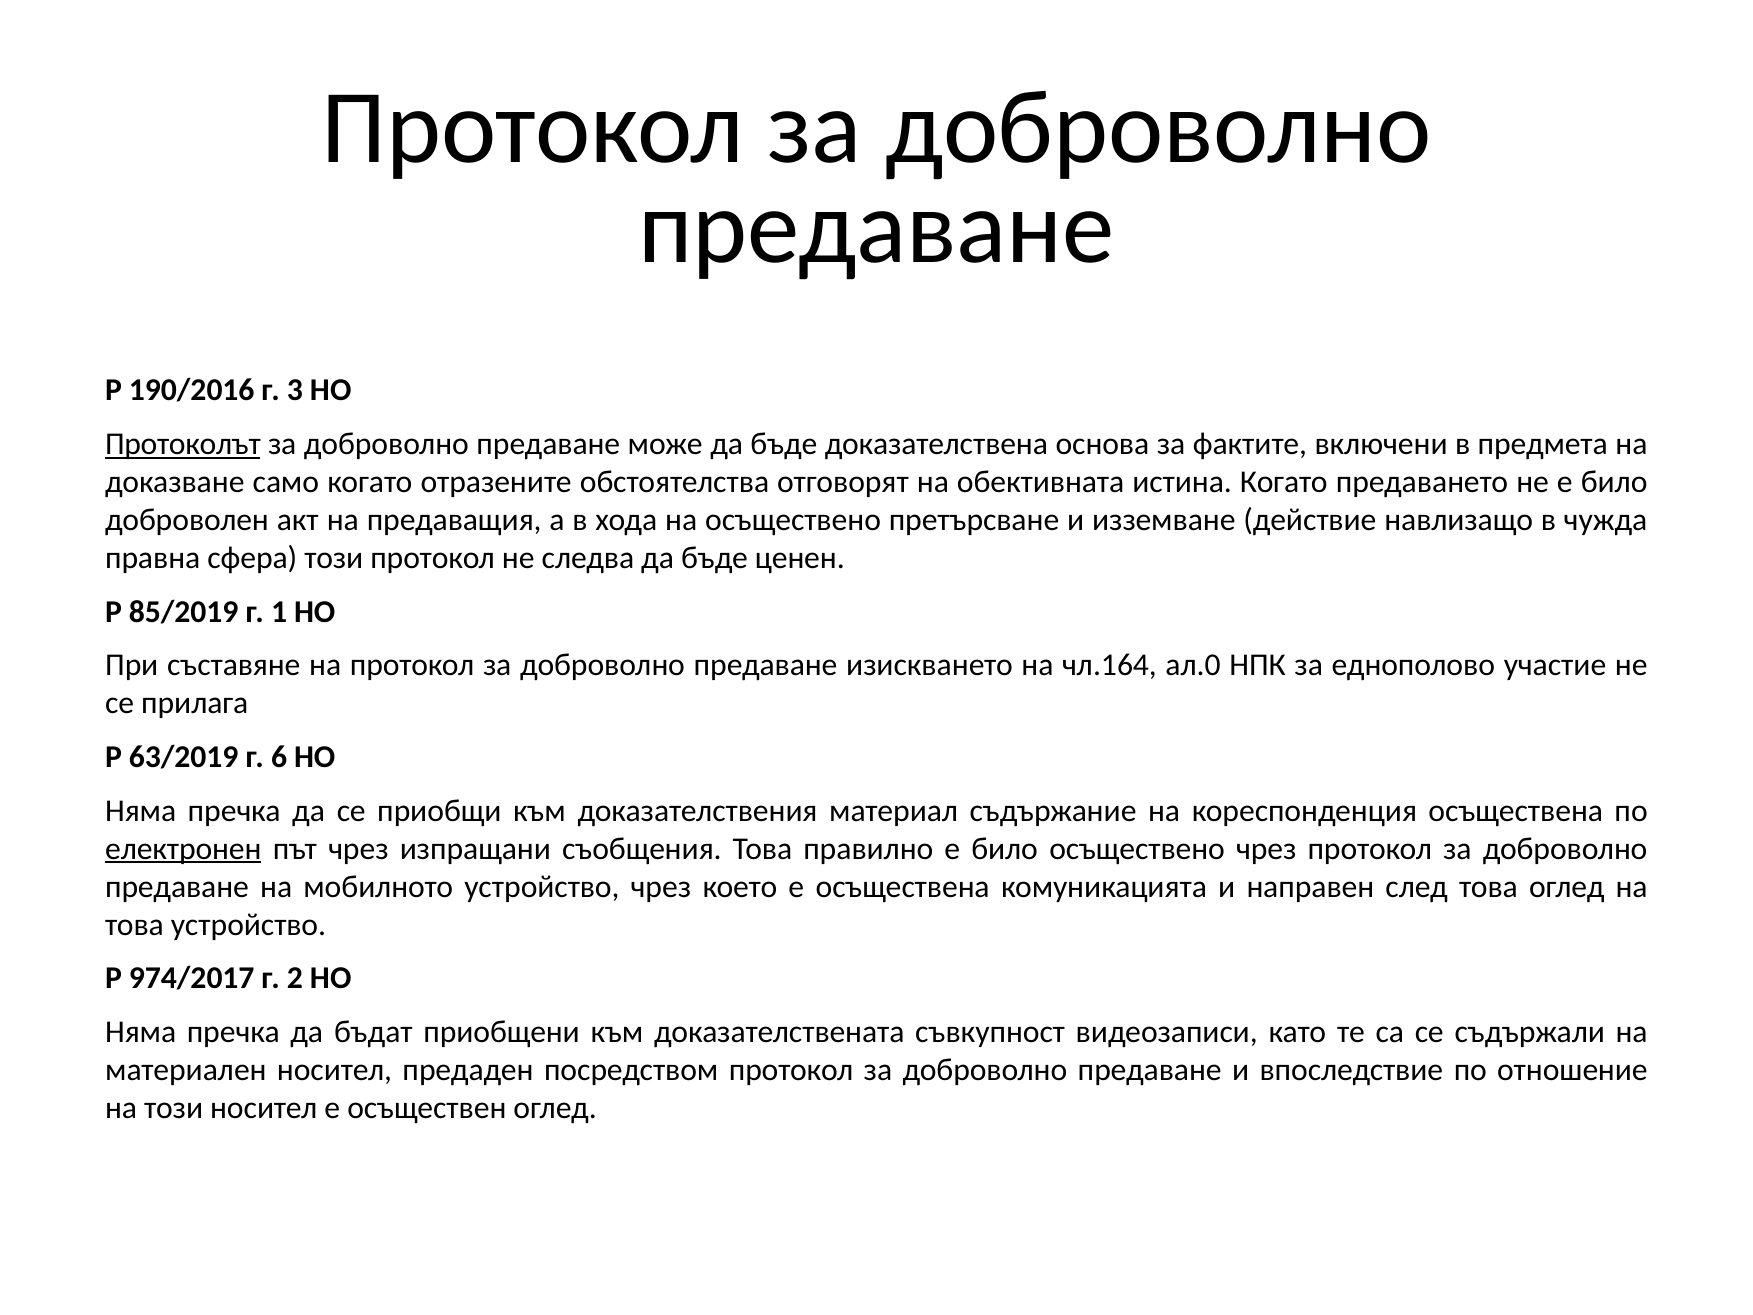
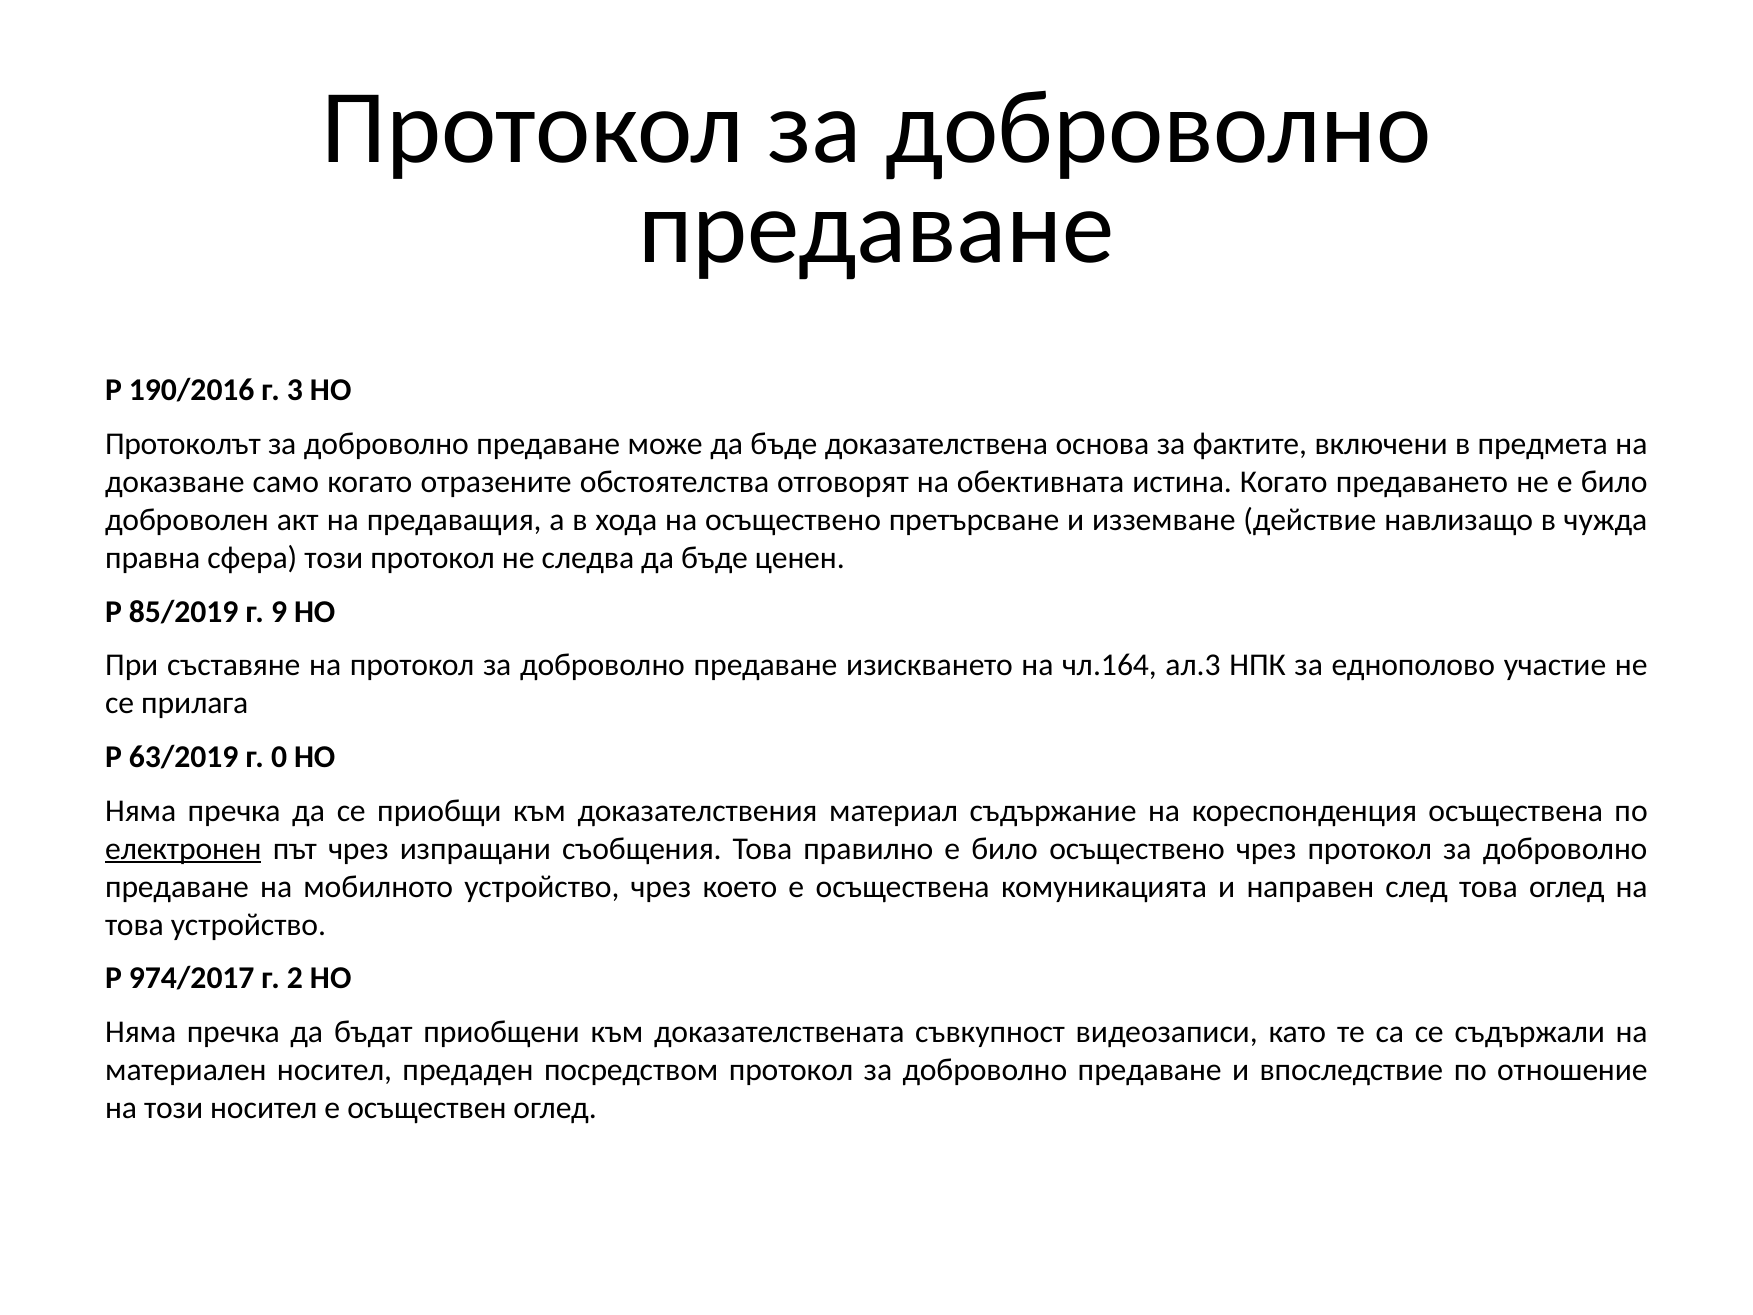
Протоколът underline: present -> none
1: 1 -> 9
ал.0: ал.0 -> ал.3
6: 6 -> 0
